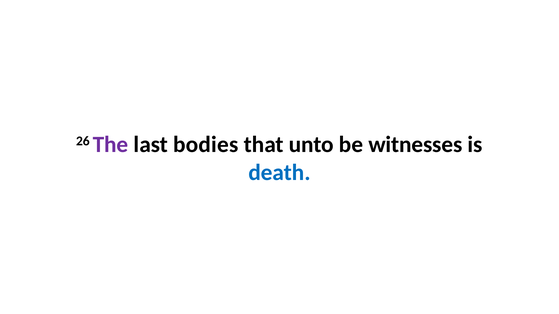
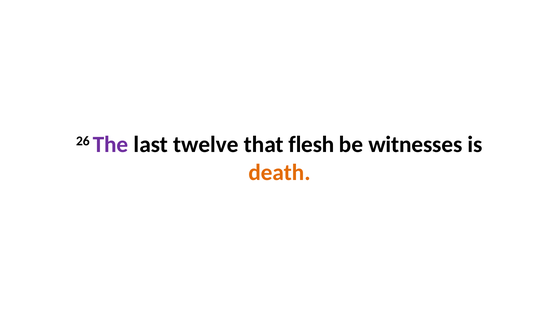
bodies: bodies -> twelve
unto: unto -> flesh
death colour: blue -> orange
